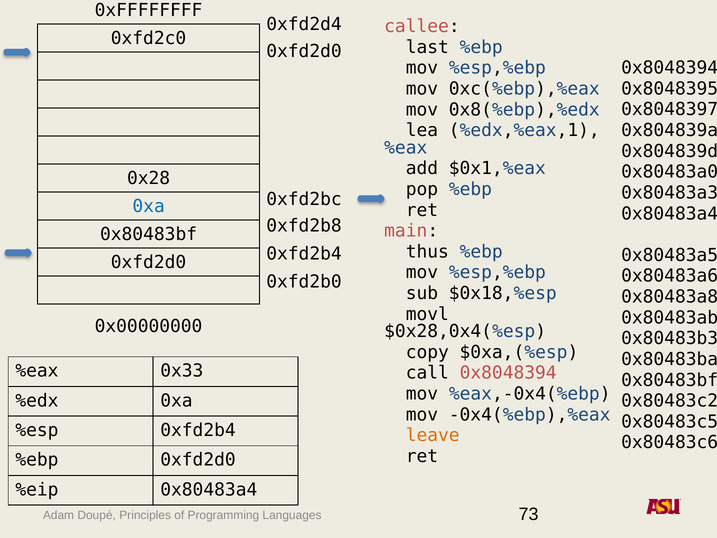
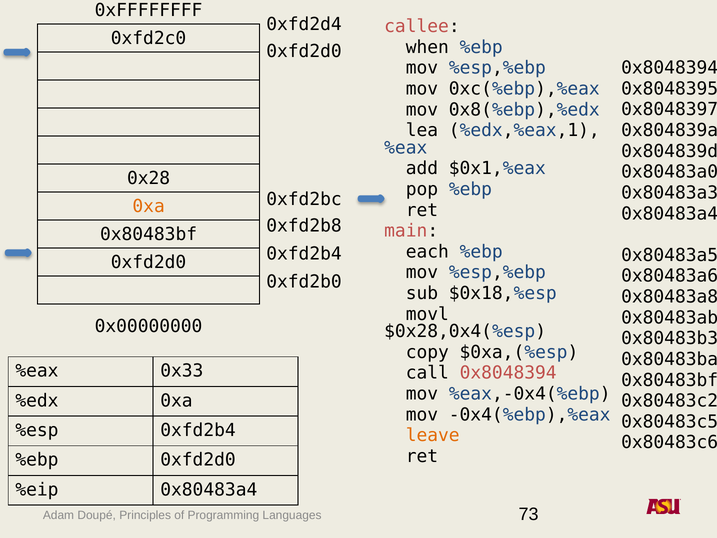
last: last -> when
0xa at (149, 206) colour: blue -> orange
thus: thus -> each
